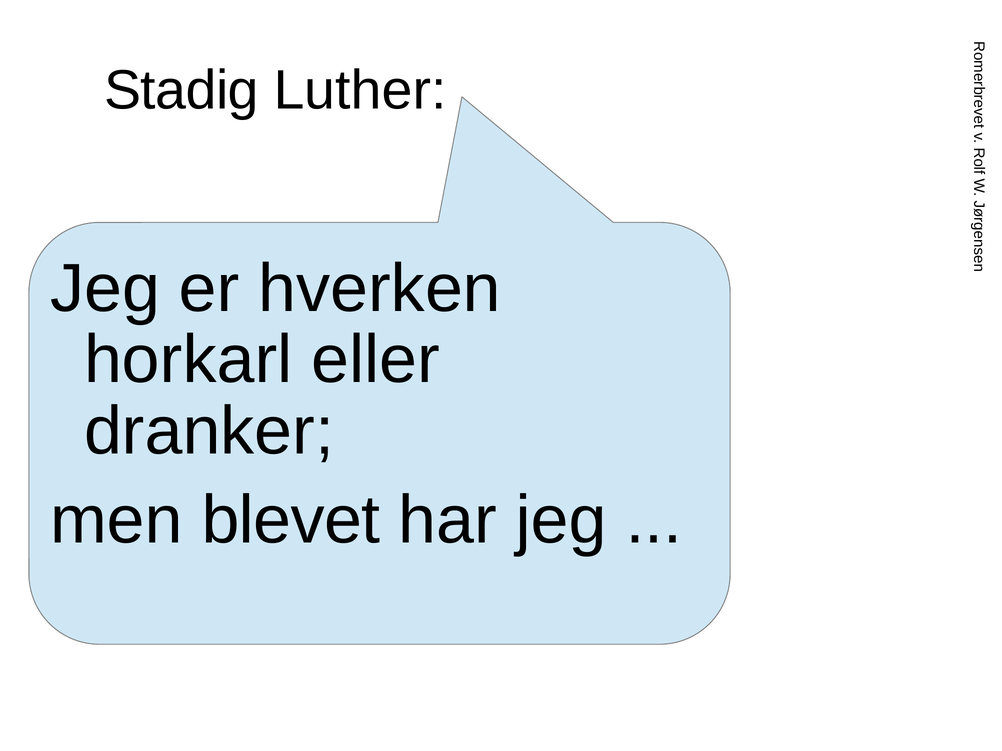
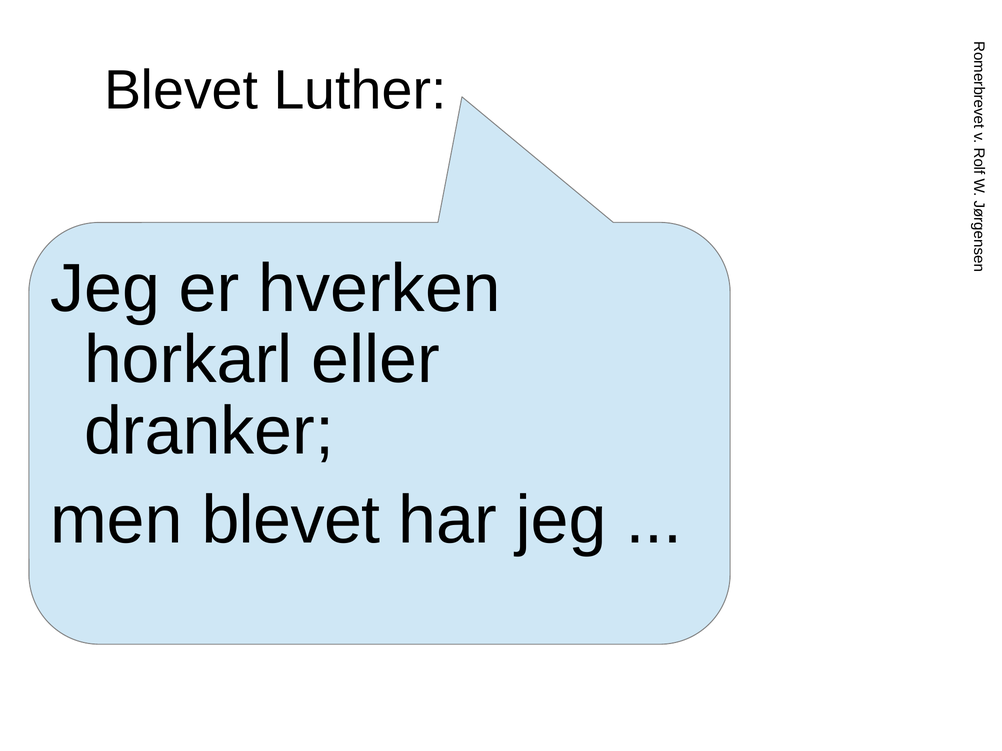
Stadig at (181, 90): Stadig -> Blevet
